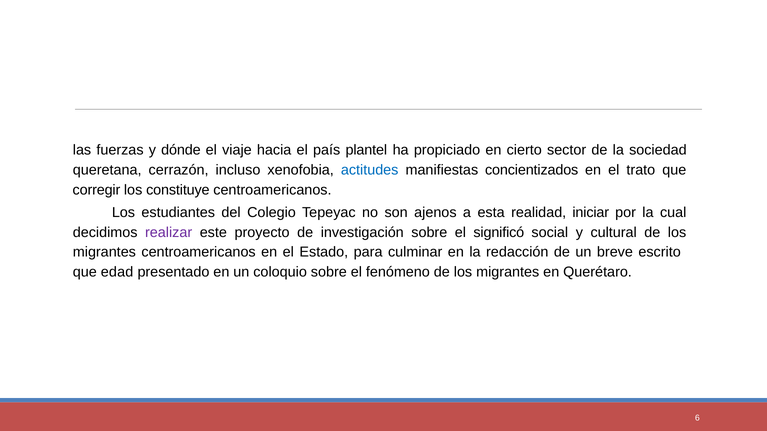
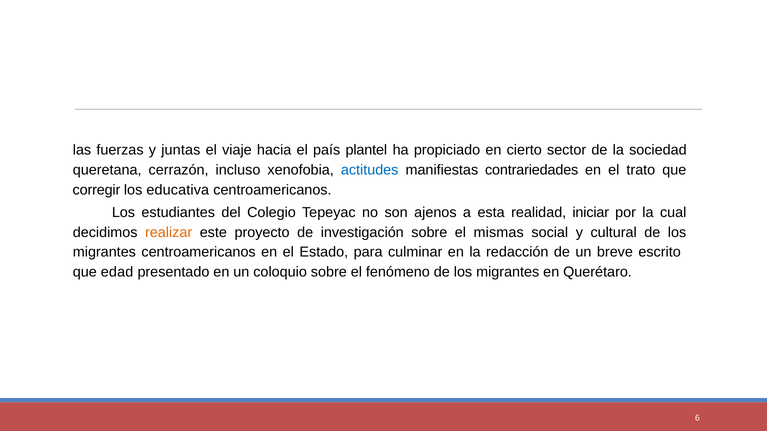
dónde: dónde -> juntas
concientizados: concientizados -> contrariedades
constituye: constituye -> educativa
realizar colour: purple -> orange
significó: significó -> mismas
